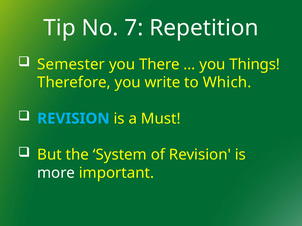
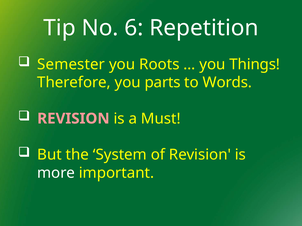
7: 7 -> 6
There: There -> Roots
write: write -> parts
Which: Which -> Words
REVISION at (73, 119) colour: light blue -> pink
